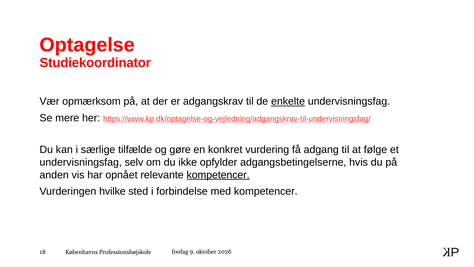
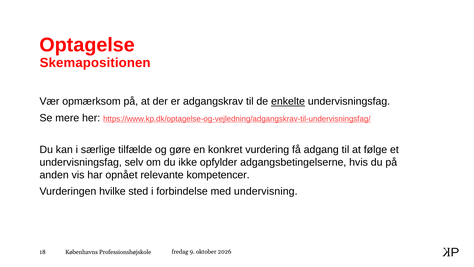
Studiekoordinator: Studiekoordinator -> Skemapositionen
kompetencer at (218, 175) underline: present -> none
med kompetencer: kompetencer -> undervisning
